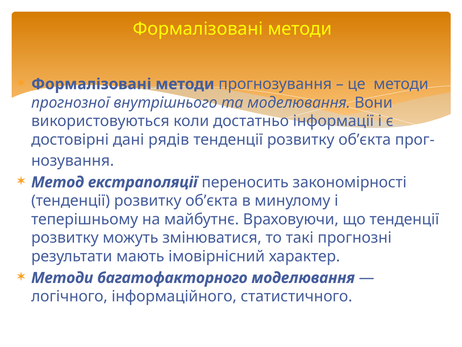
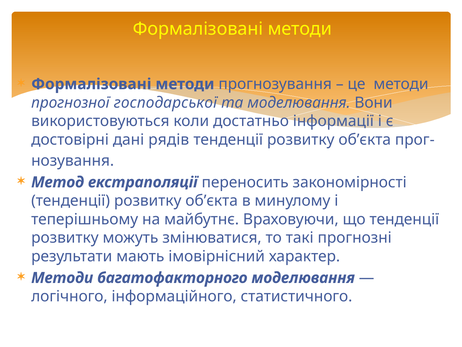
внутрішнього: внутрішнього -> господарської
